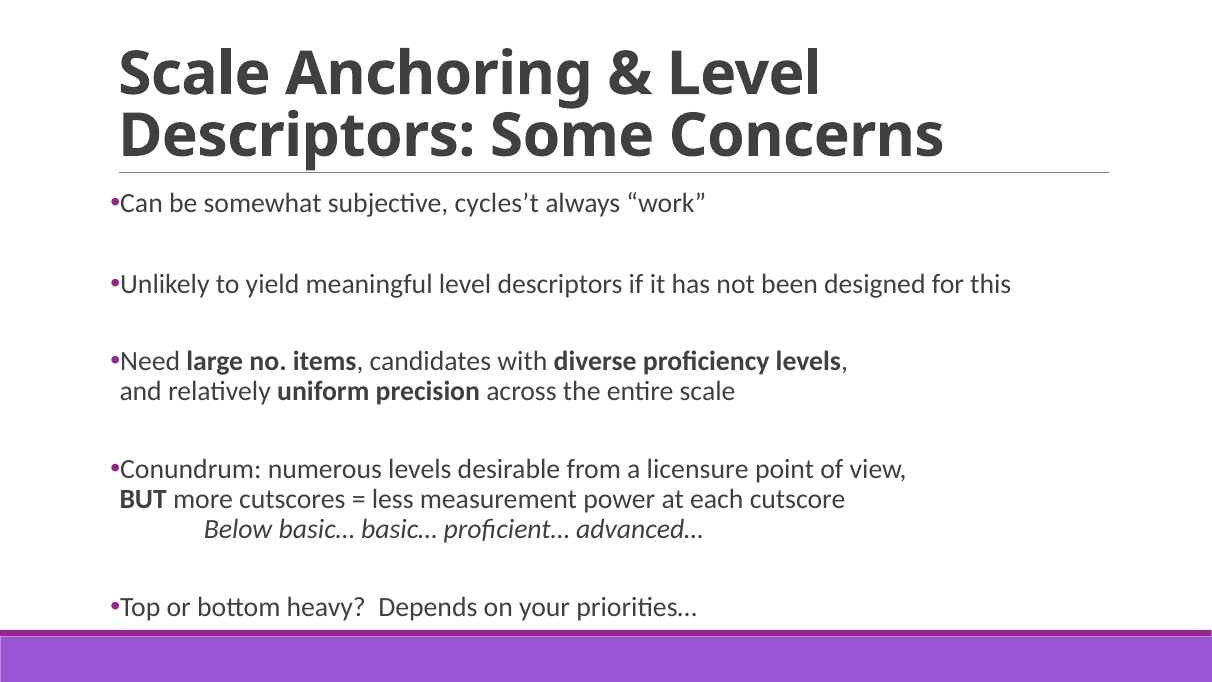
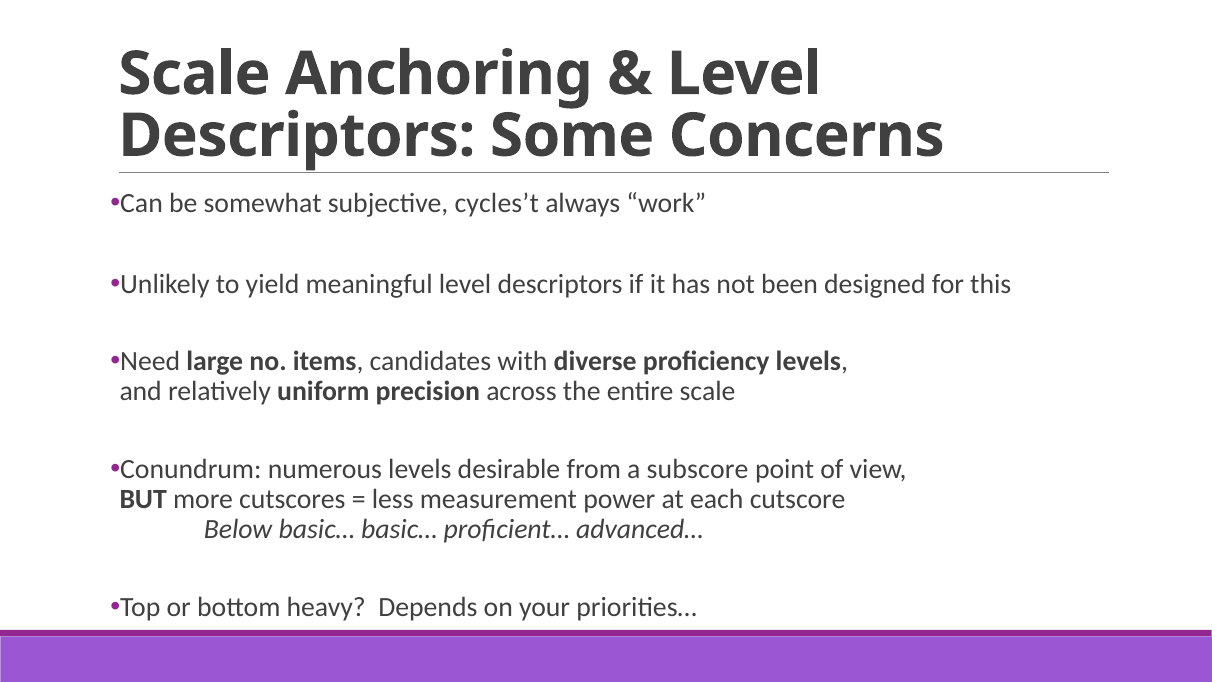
licensure: licensure -> subscore
